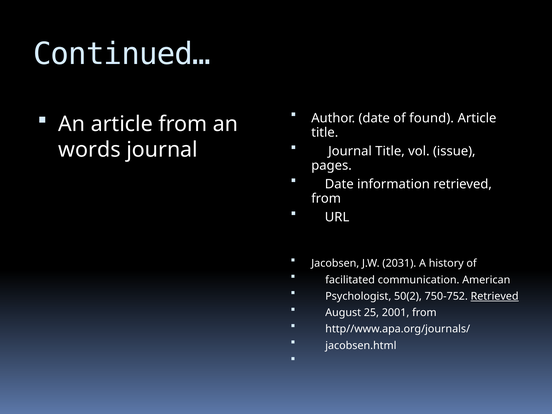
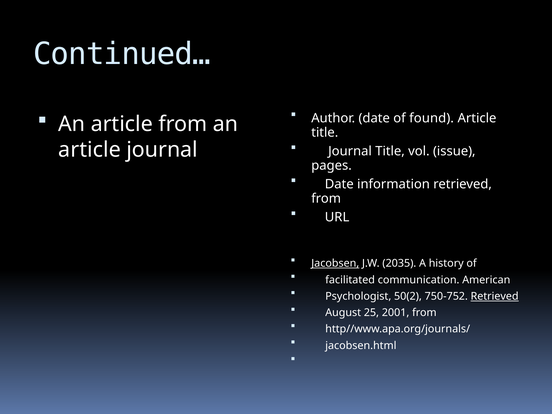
words at (90, 150): words -> article
Jacobsen underline: none -> present
2031: 2031 -> 2035
